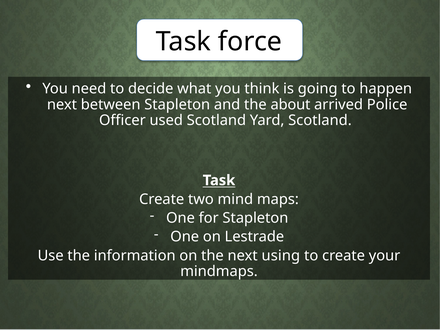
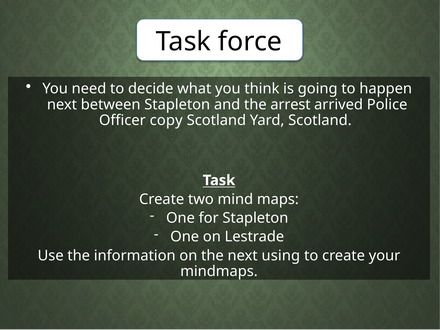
about: about -> arrest
used: used -> copy
